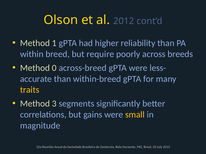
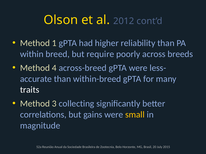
0: 0 -> 4
traits colour: yellow -> white
segments: segments -> collecting
